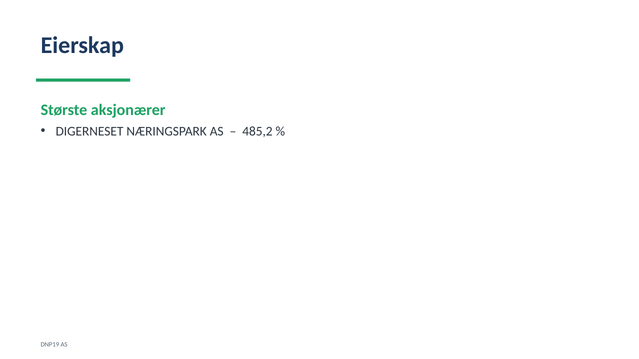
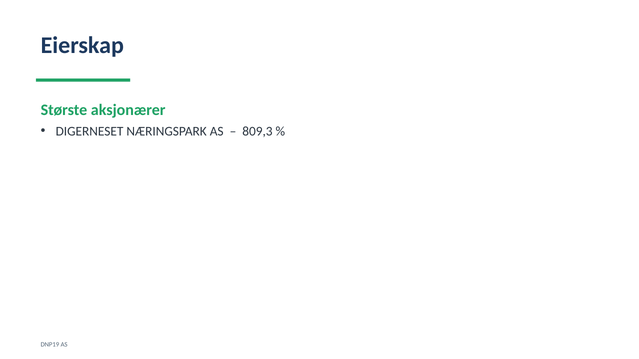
485,2: 485,2 -> 809,3
